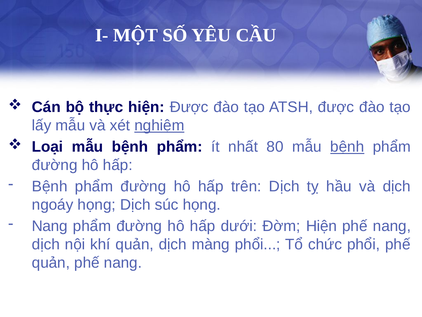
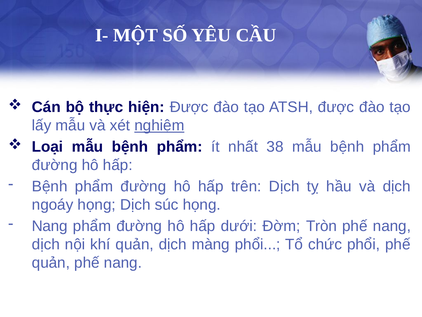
80: 80 -> 38
bệnh at (347, 147) underline: present -> none
Đờm Hiện: Hiện -> Tròn
